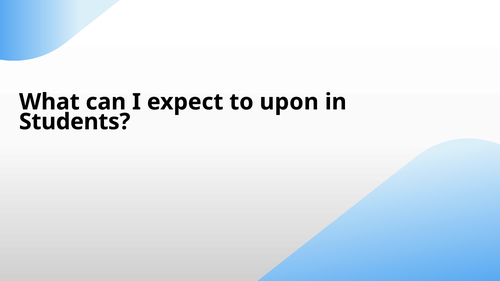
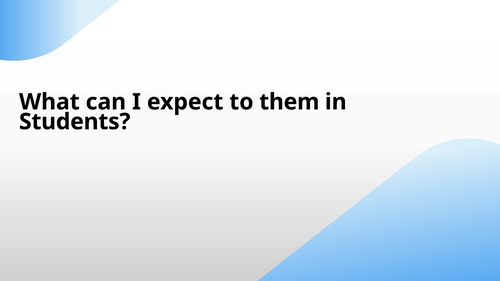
upon: upon -> them
